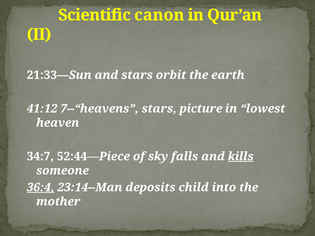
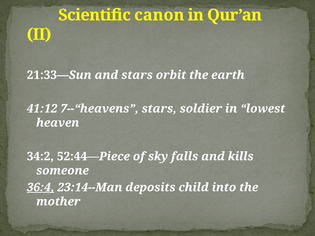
picture: picture -> soldier
34:7: 34:7 -> 34:2
kills underline: present -> none
